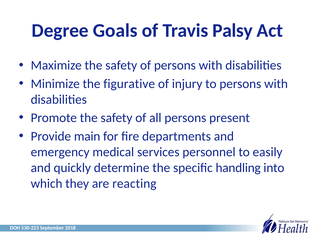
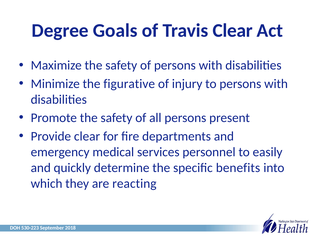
Travis Palsy: Palsy -> Clear
Provide main: main -> clear
handling: handling -> benefits
